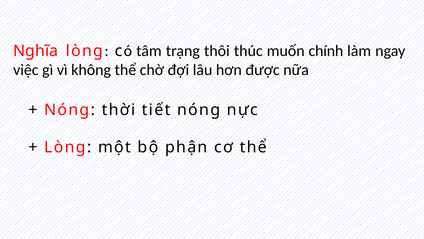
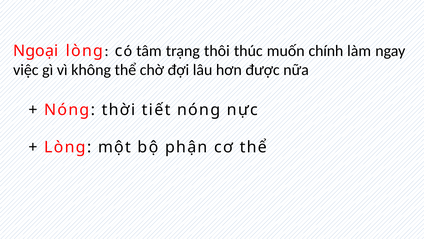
Nghĩa: Nghĩa -> Ngoại
